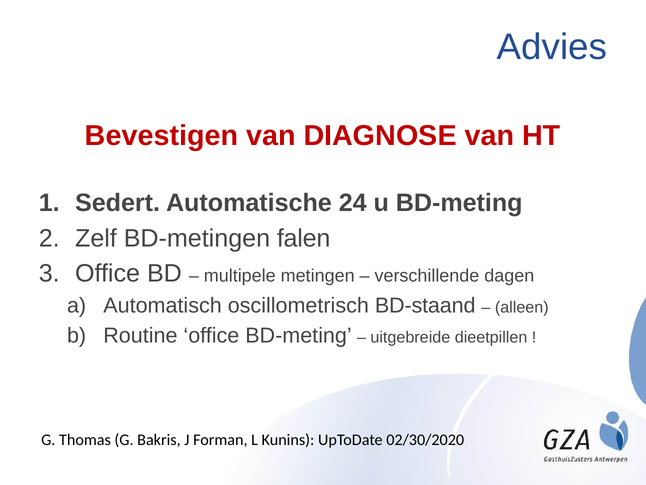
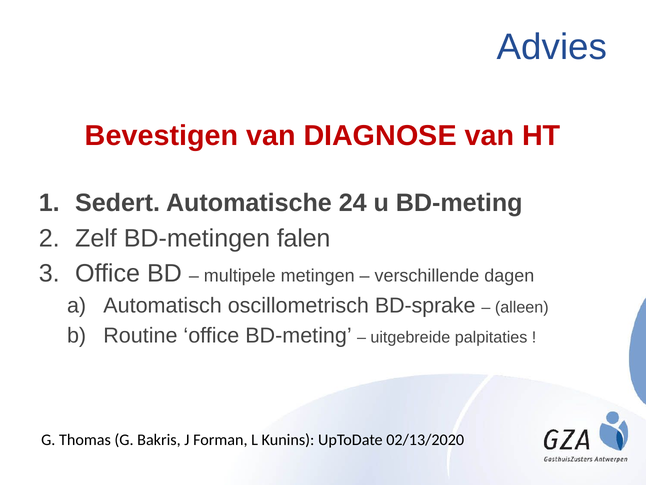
BD-staand: BD-staand -> BD-sprake
dieetpillen: dieetpillen -> palpitaties
02/30/2020: 02/30/2020 -> 02/13/2020
